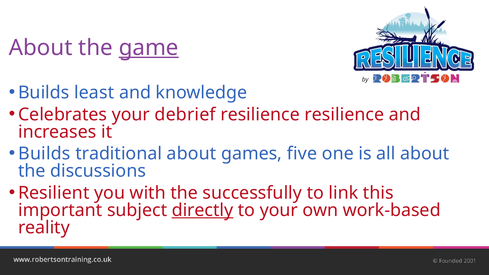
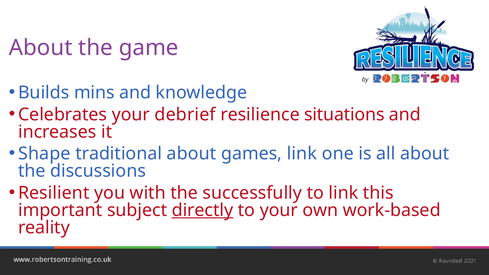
game underline: present -> none
least: least -> mins
resilience resilience: resilience -> situations
Builds at (44, 154): Builds -> Shape
games five: five -> link
